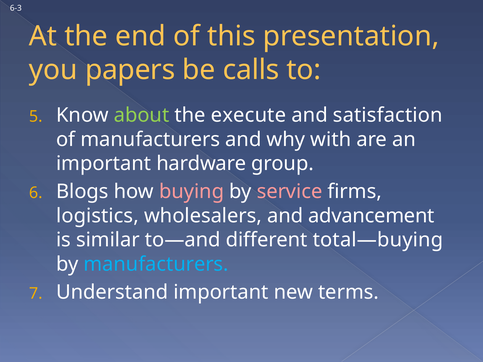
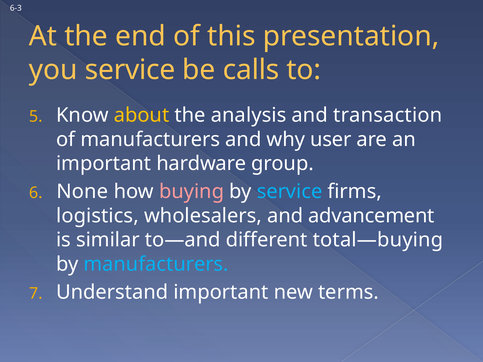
you papers: papers -> service
about colour: light green -> yellow
execute: execute -> analysis
satisfaction: satisfaction -> transaction
with: with -> user
Blogs: Blogs -> None
service at (290, 192) colour: pink -> light blue
